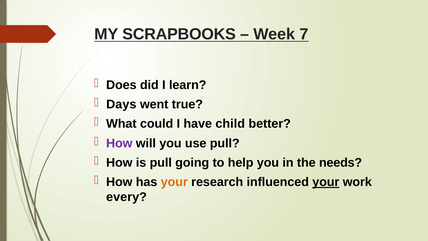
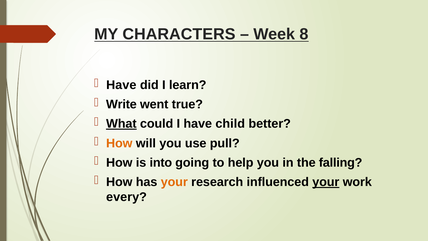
SCRAPBOOKS: SCRAPBOOKS -> CHARACTERS
7: 7 -> 8
Does at (121, 85): Does -> Have
Days: Days -> Write
What underline: none -> present
How at (119, 143) colour: purple -> orange
is pull: pull -> into
needs: needs -> falling
